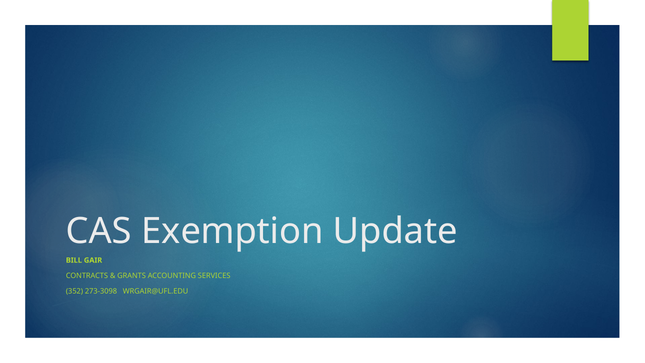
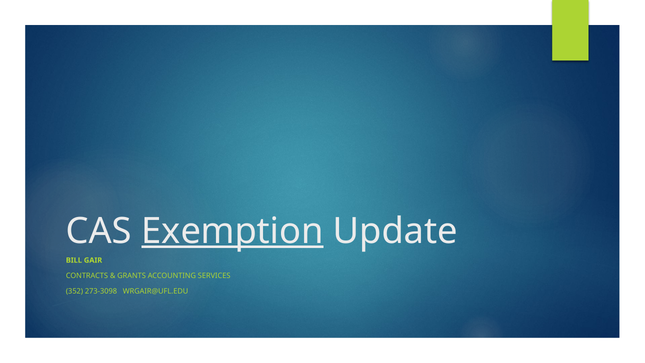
Exemption underline: none -> present
